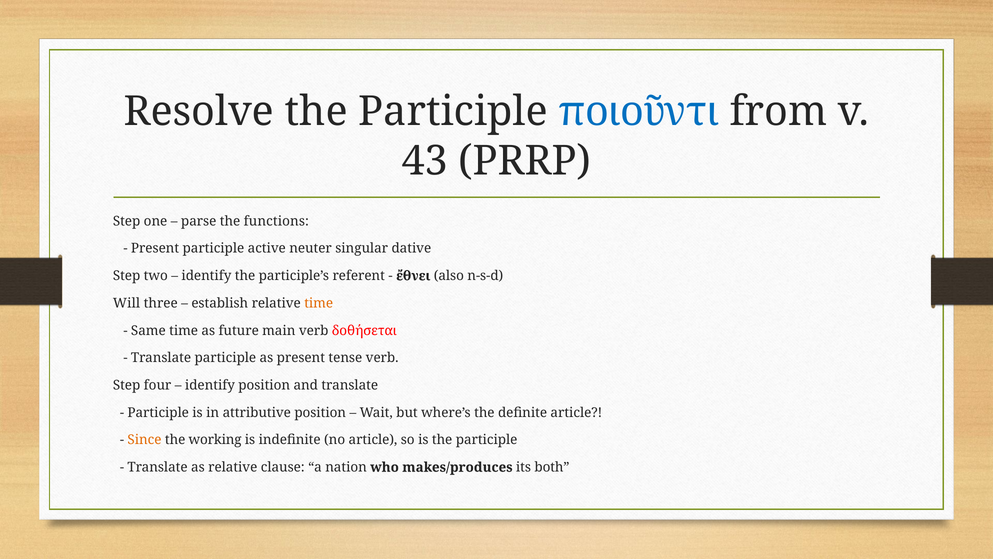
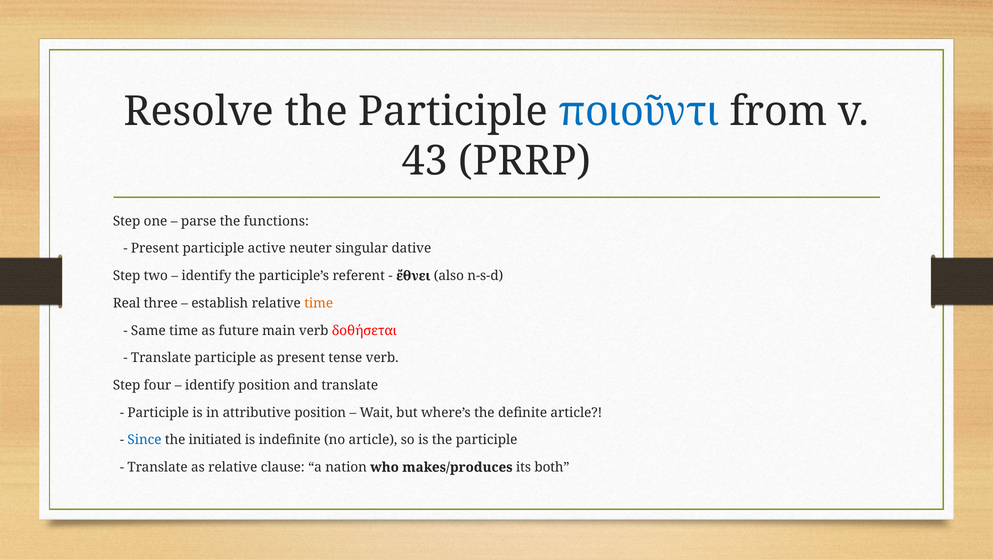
Will: Will -> Real
Since colour: orange -> blue
working: working -> initiated
